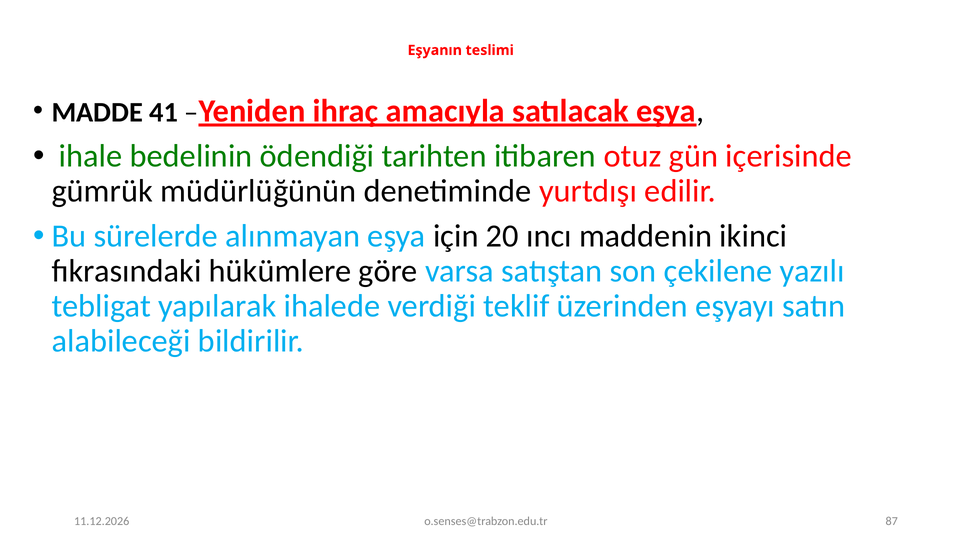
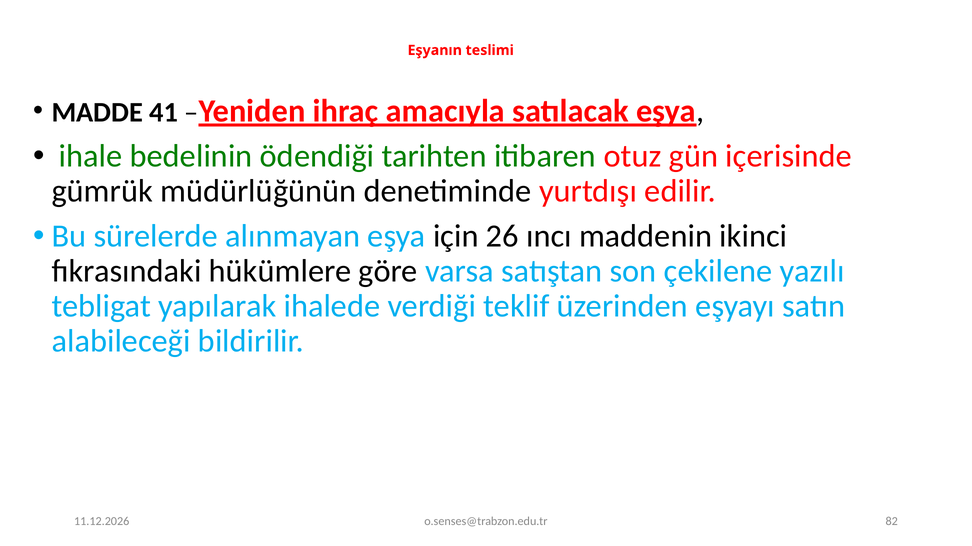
20: 20 -> 26
87: 87 -> 82
